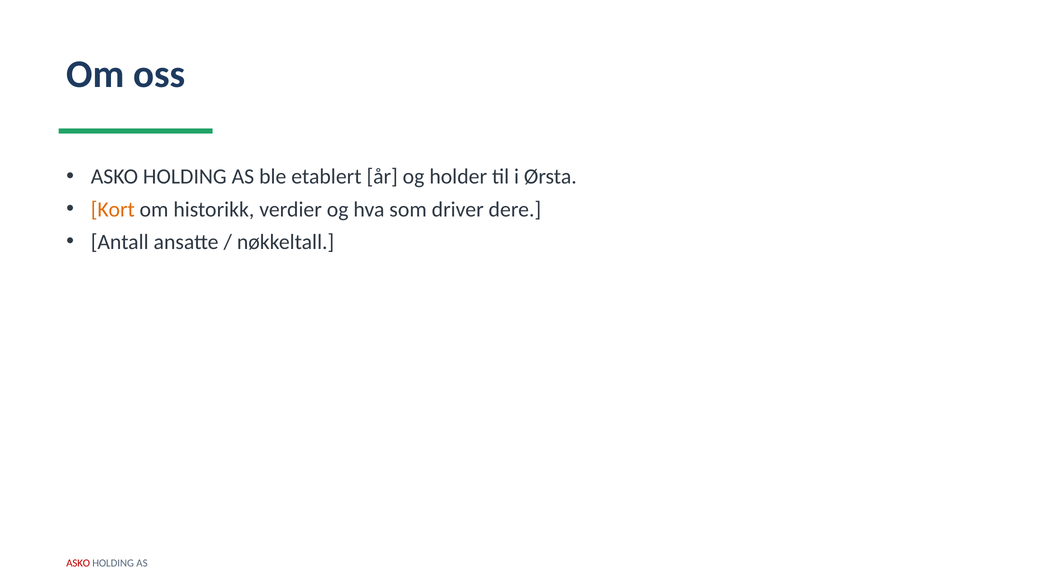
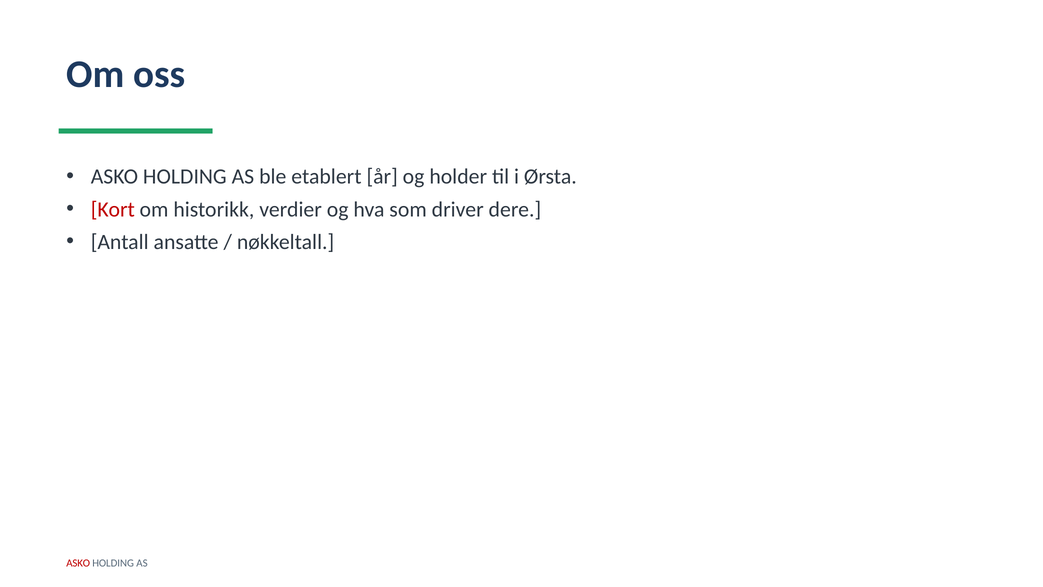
Kort colour: orange -> red
